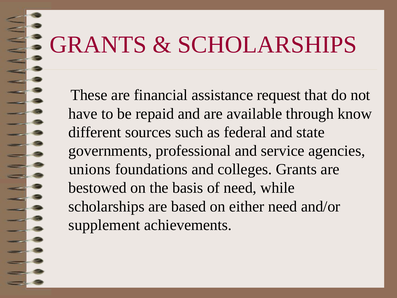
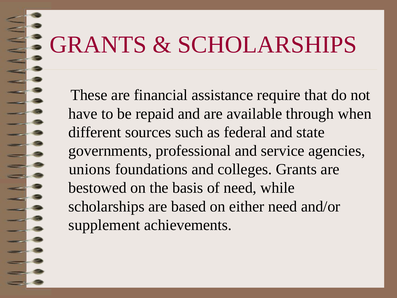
request: request -> require
know: know -> when
